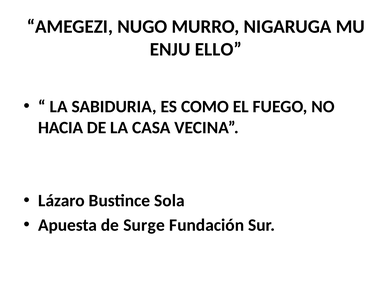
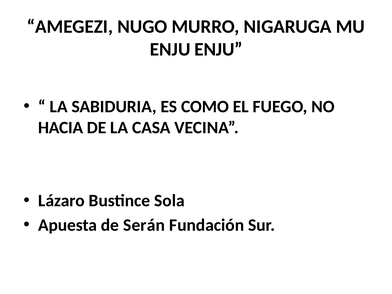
ENJU ELLO: ELLO -> ENJU
Surge: Surge -> Serán
